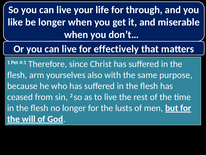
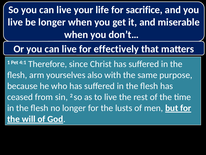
through: through -> sacrifice
like at (15, 22): like -> live
